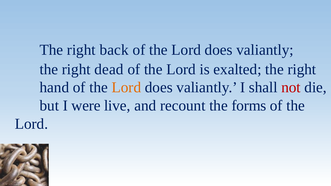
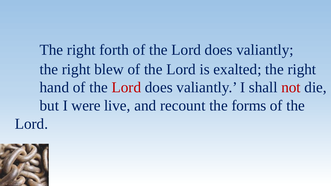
back: back -> forth
dead: dead -> blew
Lord at (126, 88) colour: orange -> red
